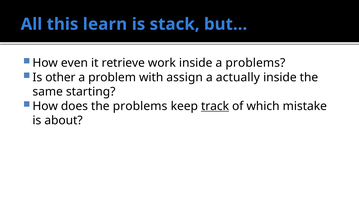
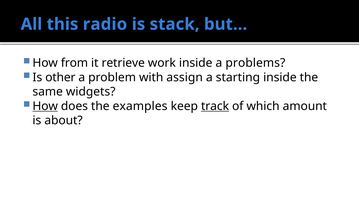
learn: learn -> radio
even: even -> from
actually: actually -> starting
starting: starting -> widgets
How at (45, 106) underline: none -> present
the problems: problems -> examples
mistake: mistake -> amount
